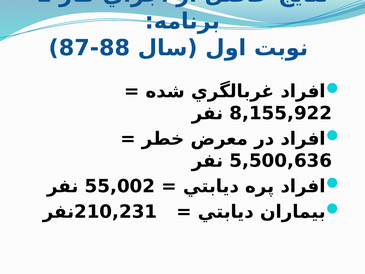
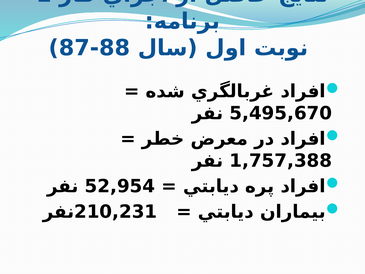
8,155,922: 8,155,922 -> 5,495,670
5,500,636: 5,500,636 -> 1,757,388
55,002: 55,002 -> 52,954
